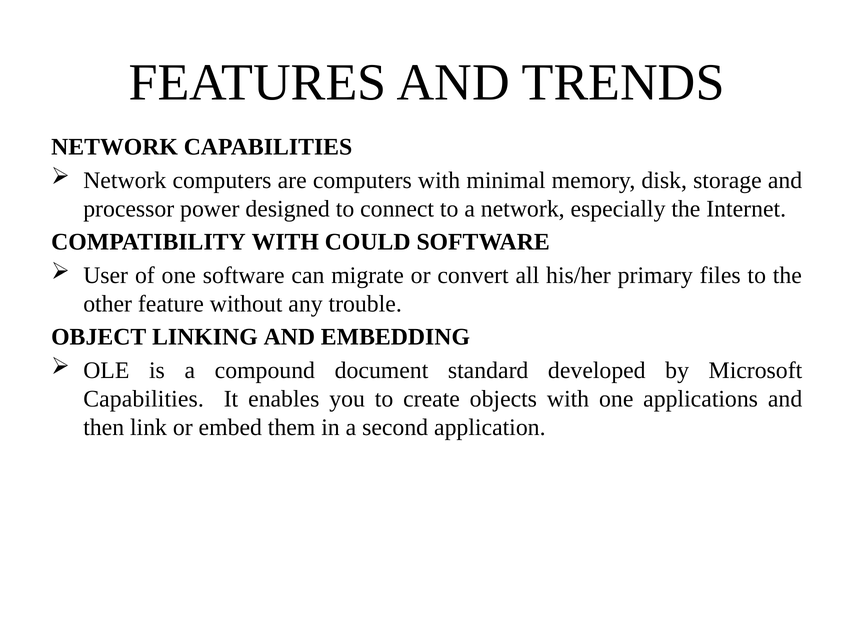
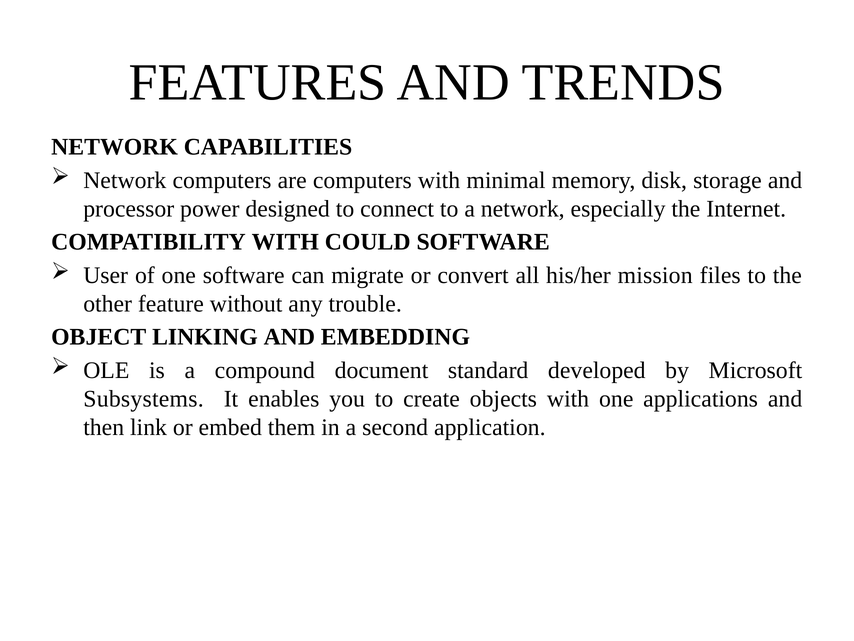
primary: primary -> mission
Capabilities at (144, 398): Capabilities -> Subsystems
